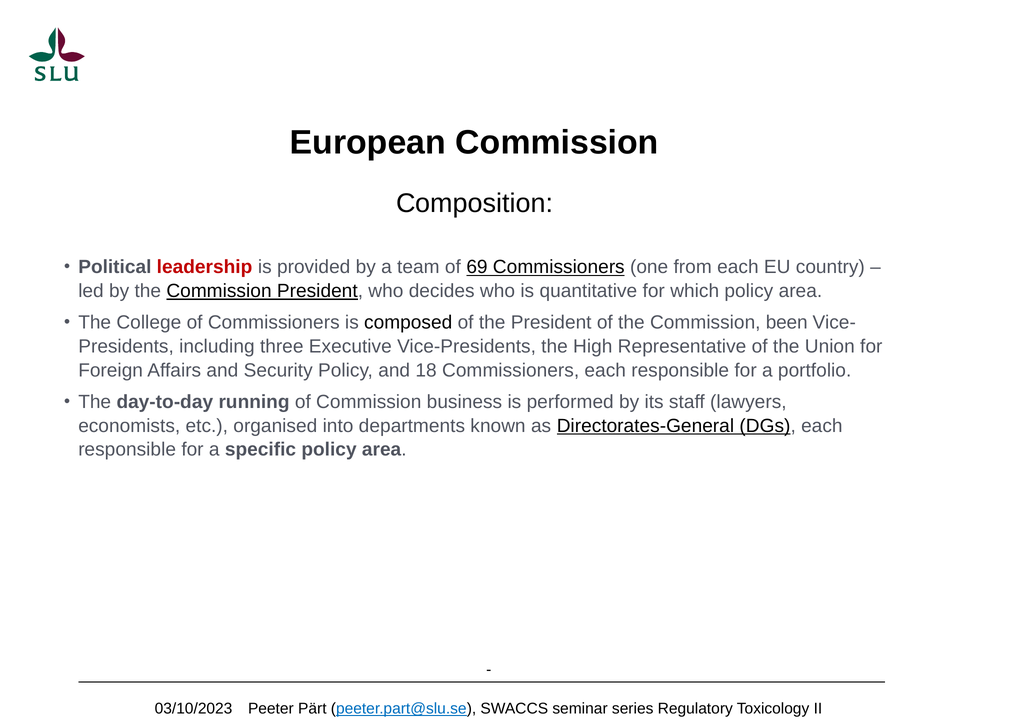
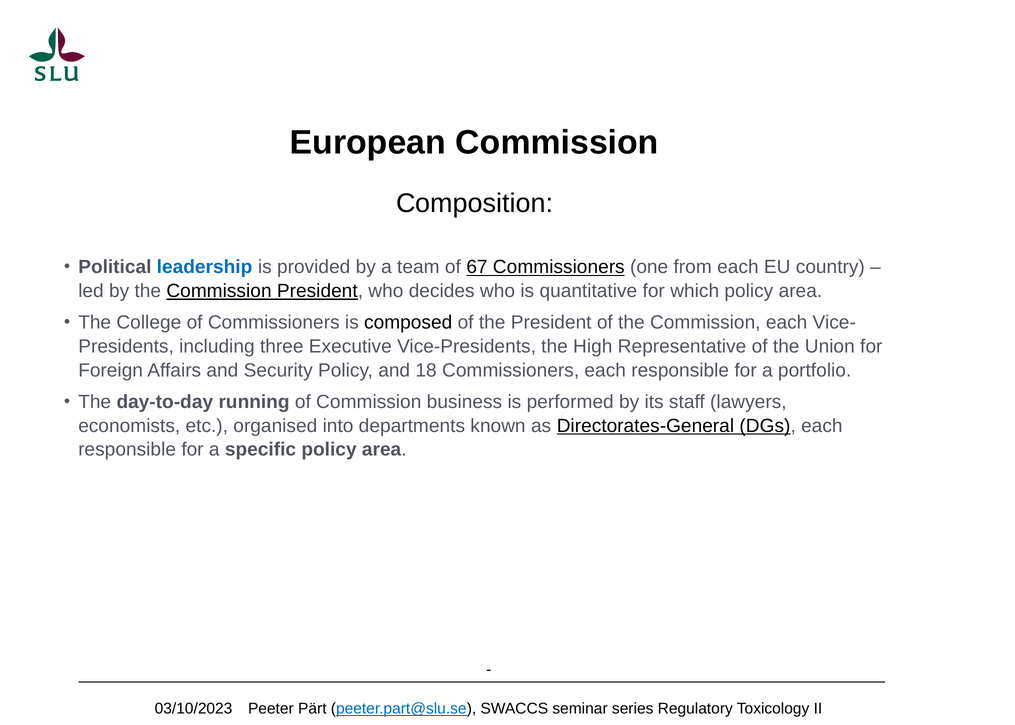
leadership colour: red -> blue
69: 69 -> 67
Commission been: been -> each
